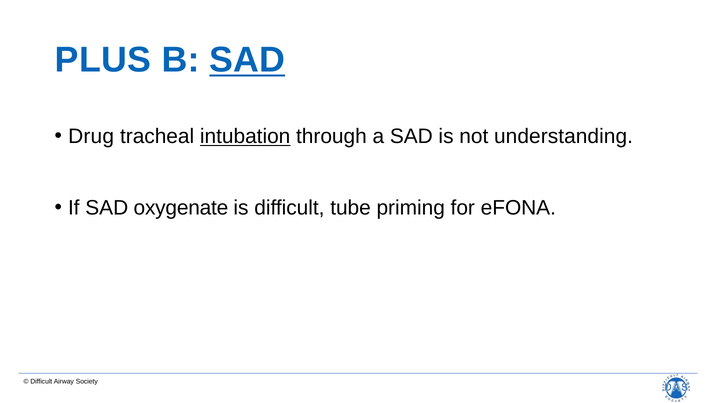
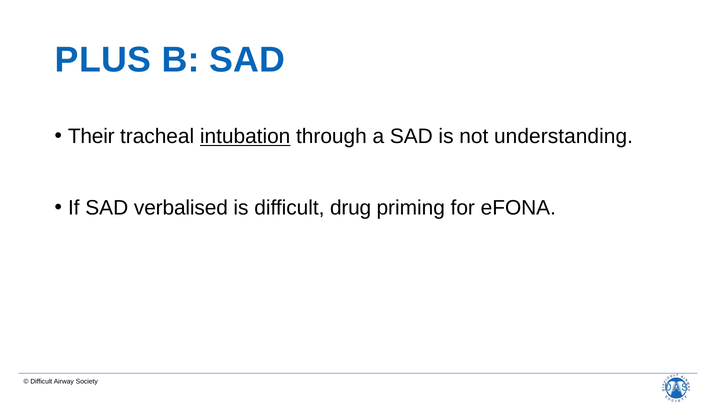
SAD at (247, 60) underline: present -> none
Drug: Drug -> Their
oxygenate: oxygenate -> verbalised
tube: tube -> drug
